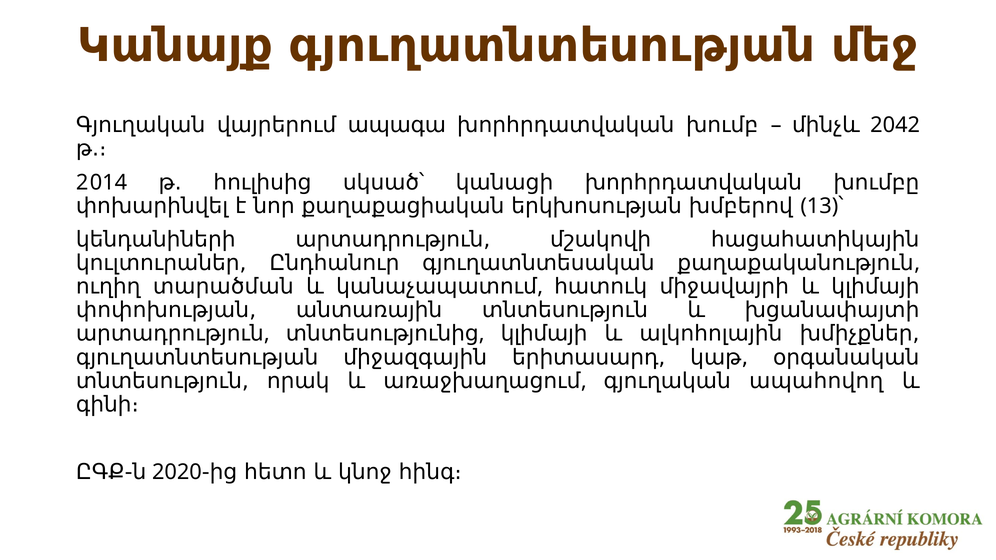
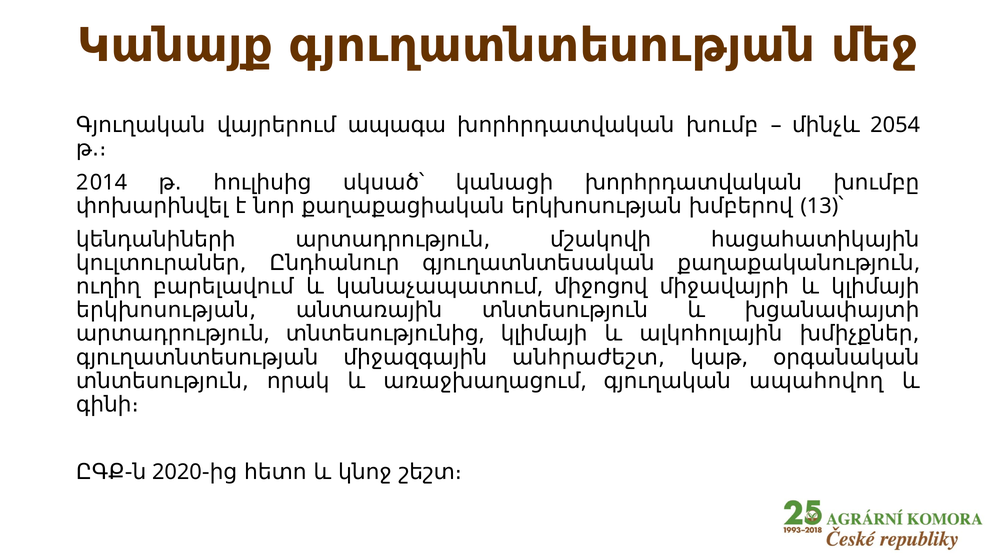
2042: 2042 -> 2054
տարածման: տարածման -> բարելավում
հատուկ: հատուկ -> միջոցով
փոփոխության at (166, 310): փոփոխության -> երկխոսության
երիտասարդ: երիտասարդ -> անհրաժեշտ
հինգ։: հինգ։ -> շեշտ։
